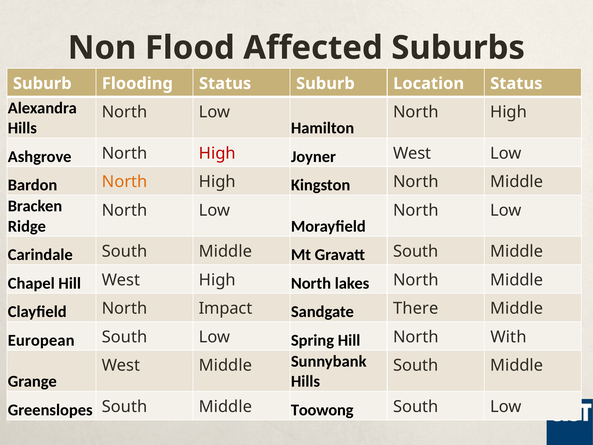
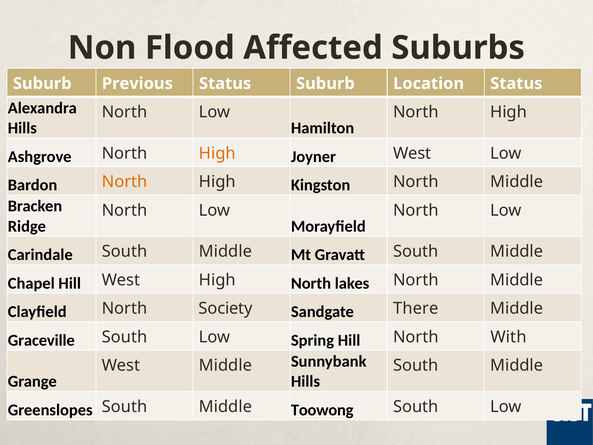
Flooding: Flooding -> Previous
High at (217, 153) colour: red -> orange
Impact: Impact -> Society
European: European -> Graceville
